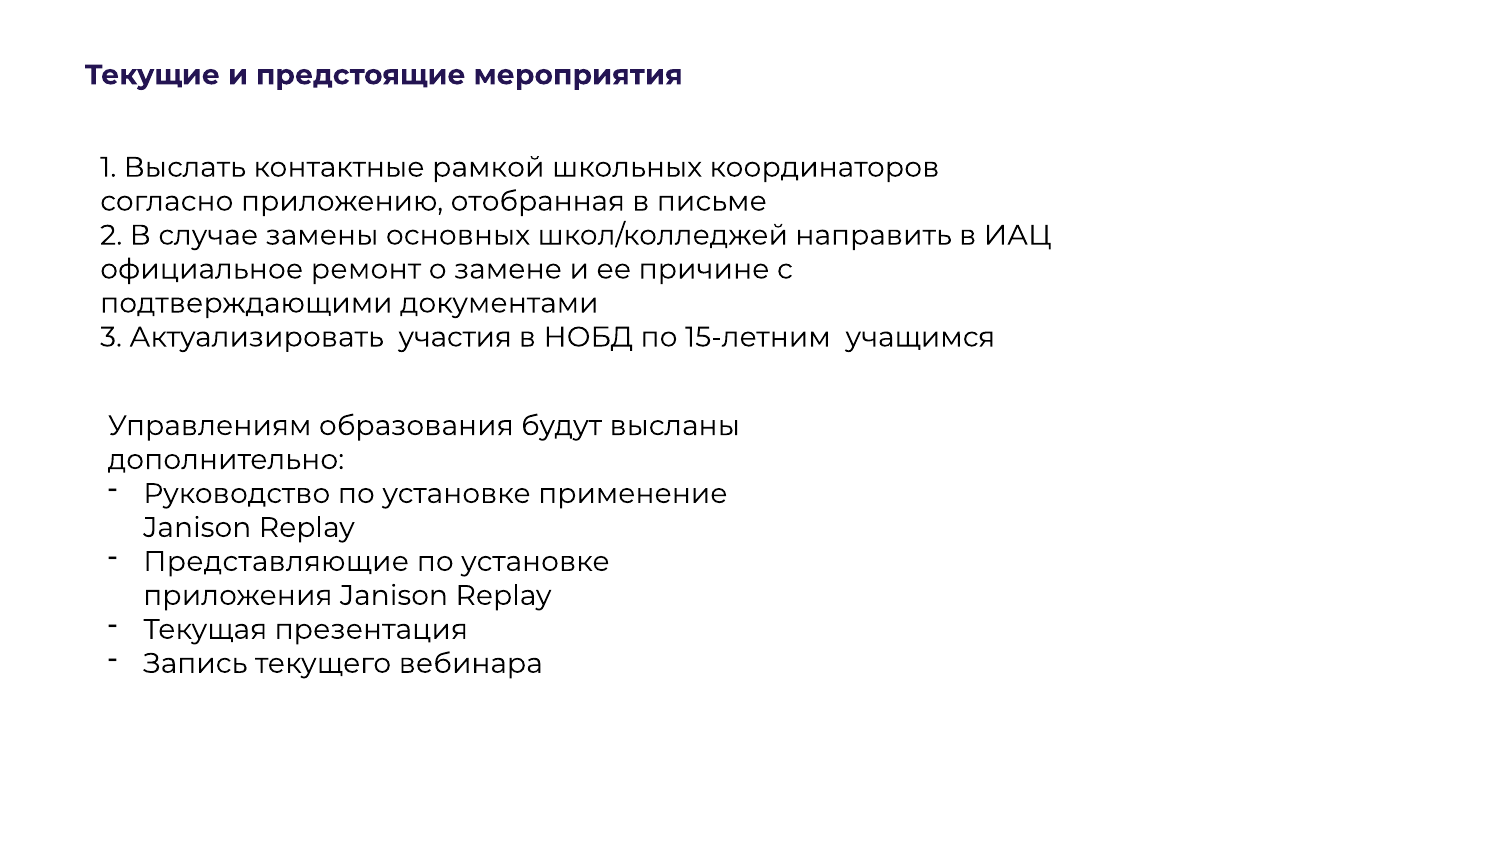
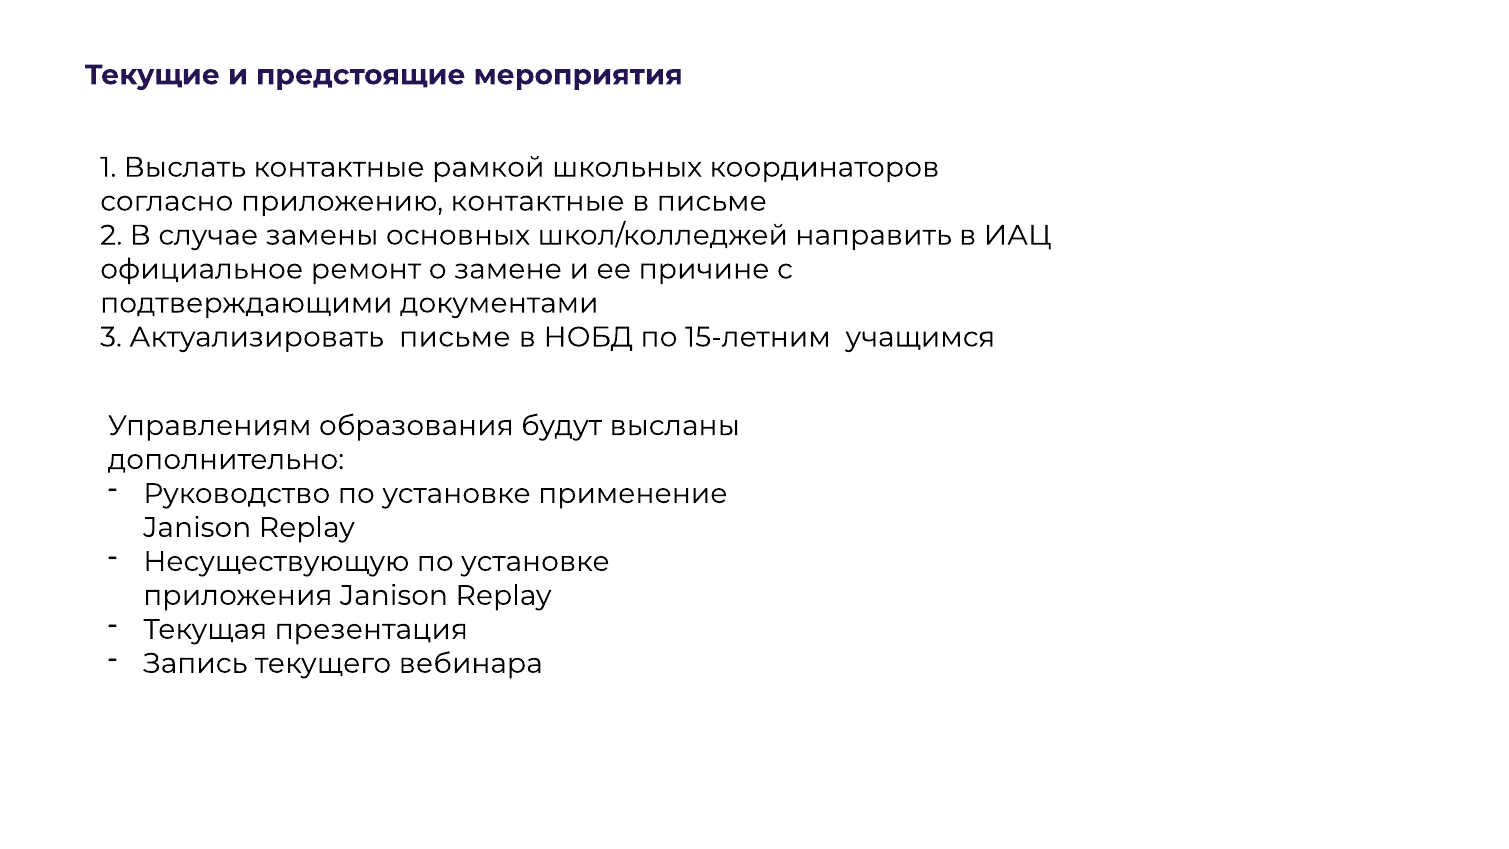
приложению отобранная: отобранная -> контактные
Актуализировать участия: участия -> письме
Представляющие: Представляющие -> Несуществующую
